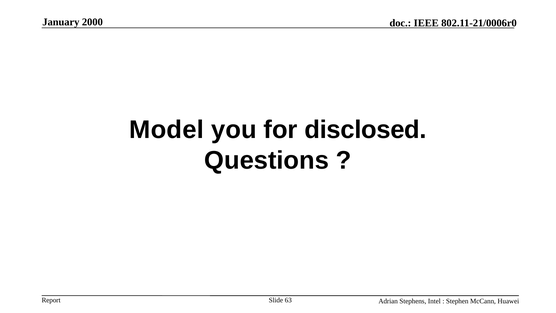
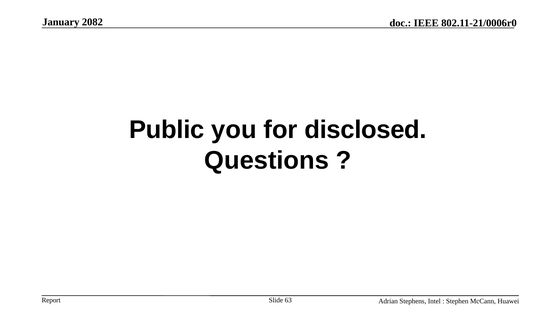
2000: 2000 -> 2082
Model: Model -> Public
